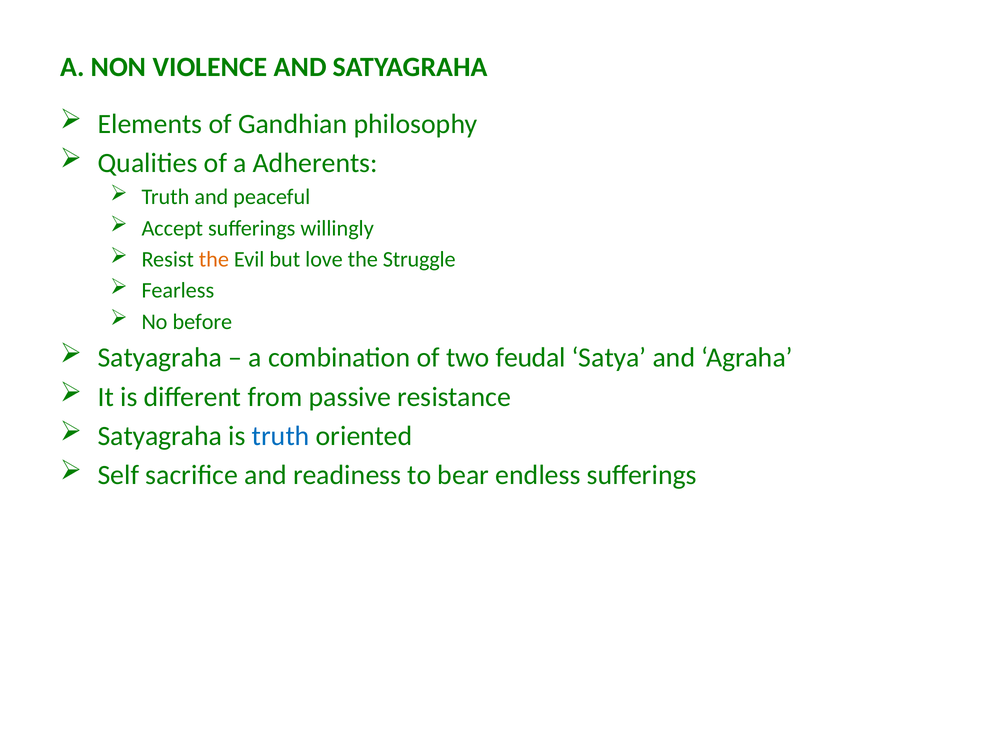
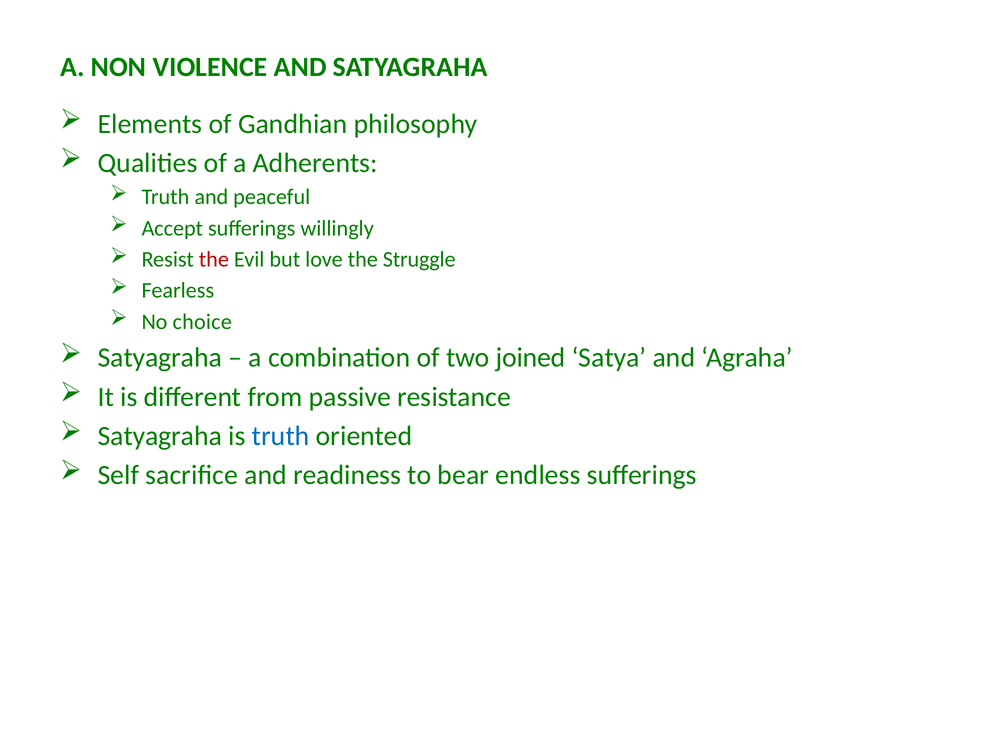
the at (214, 259) colour: orange -> red
before: before -> choice
feudal: feudal -> joined
